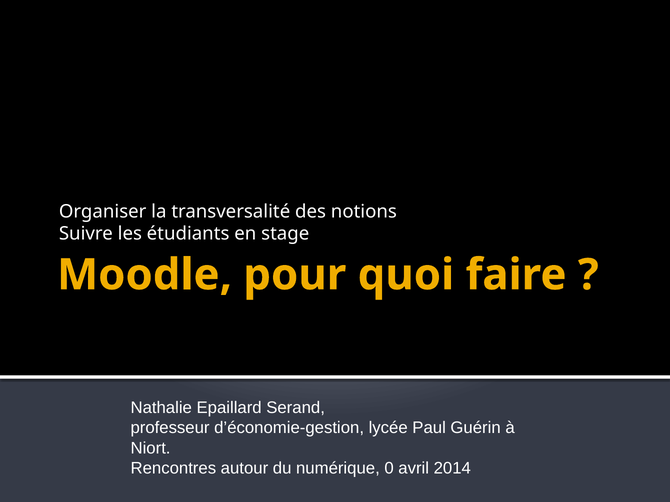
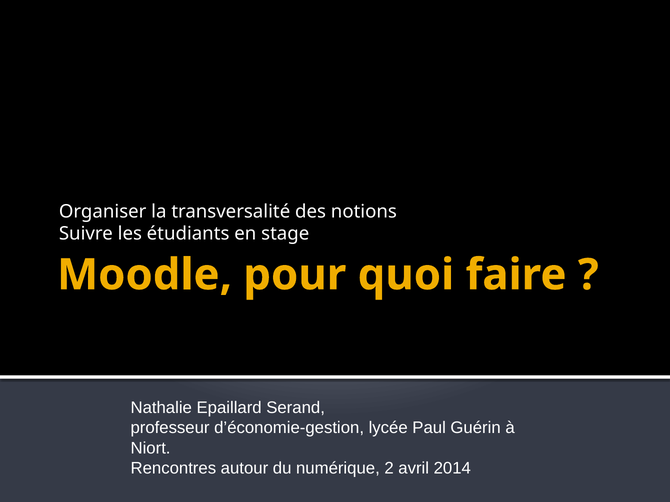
0: 0 -> 2
